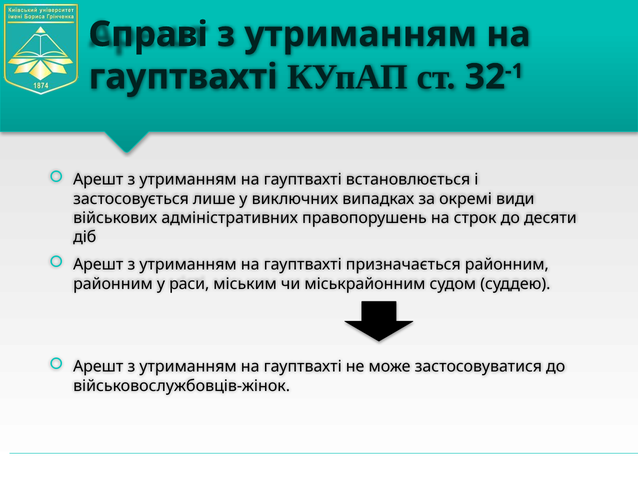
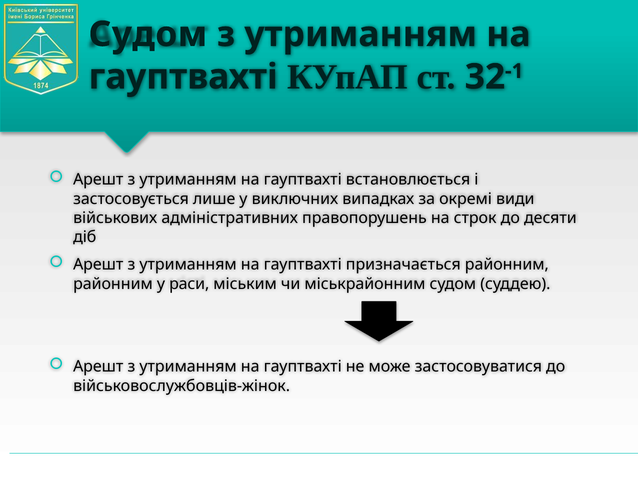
Справі at (148, 34): Справі -> Судом
